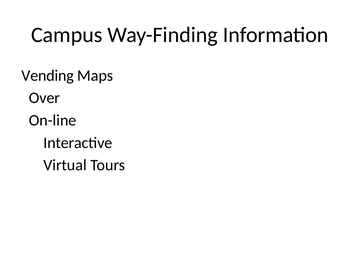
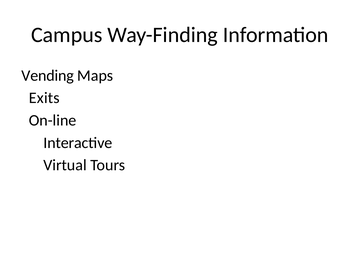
Over: Over -> Exits
